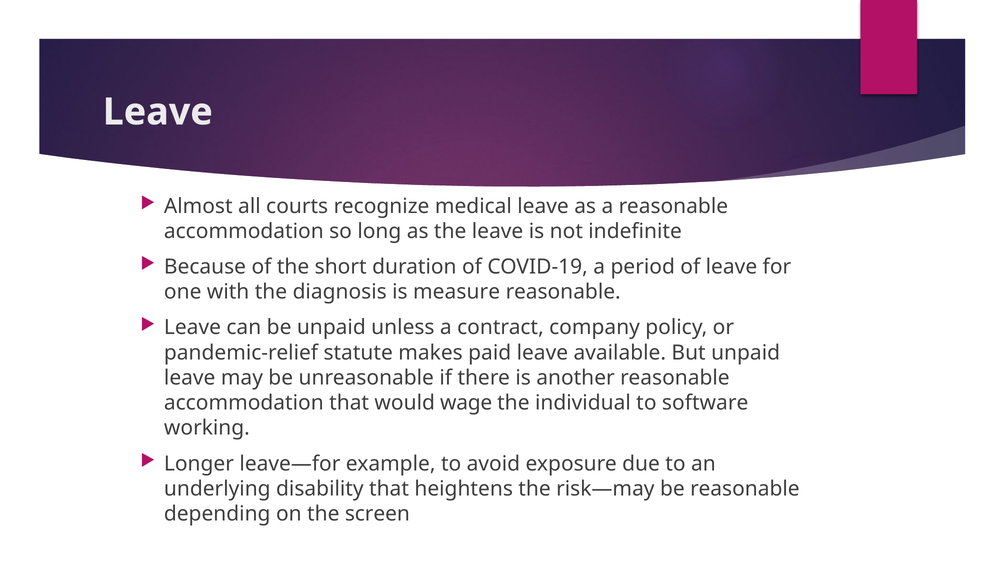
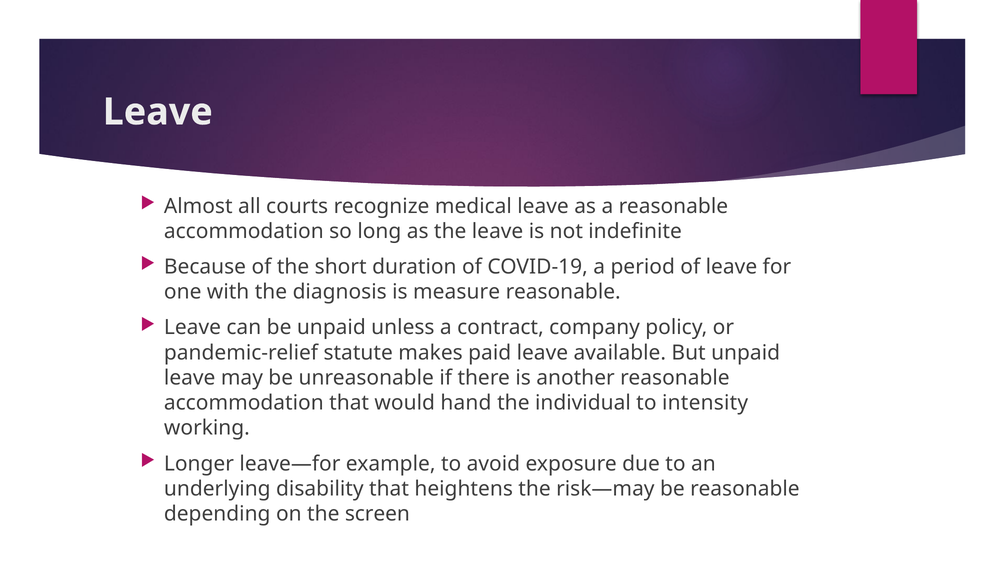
wage: wage -> hand
software: software -> intensity
